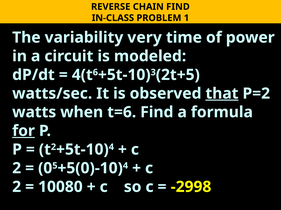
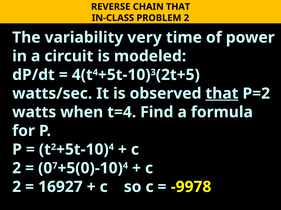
CHAIN FIND: FIND -> THAT
PROBLEM 1: 1 -> 2
6 at (95, 73): 6 -> 4
t=6: t=6 -> t=4
for underline: present -> none
5: 5 -> 7
10080: 10080 -> 16927
-2998: -2998 -> -9978
